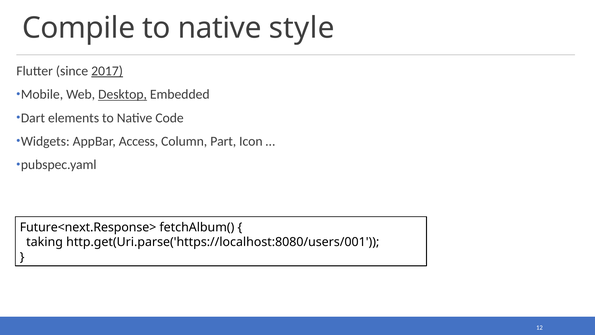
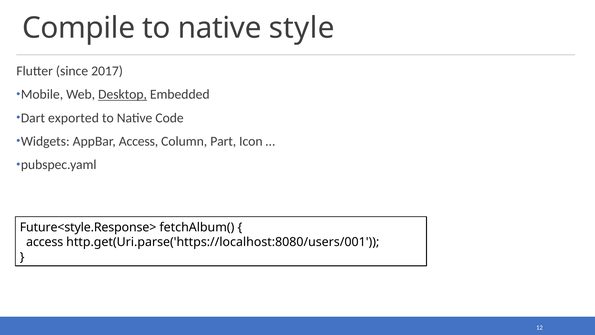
2017 underline: present -> none
elements: elements -> exported
Future<next.Response>: Future<next.Response> -> Future<style.Response>
taking at (45, 242): taking -> access
